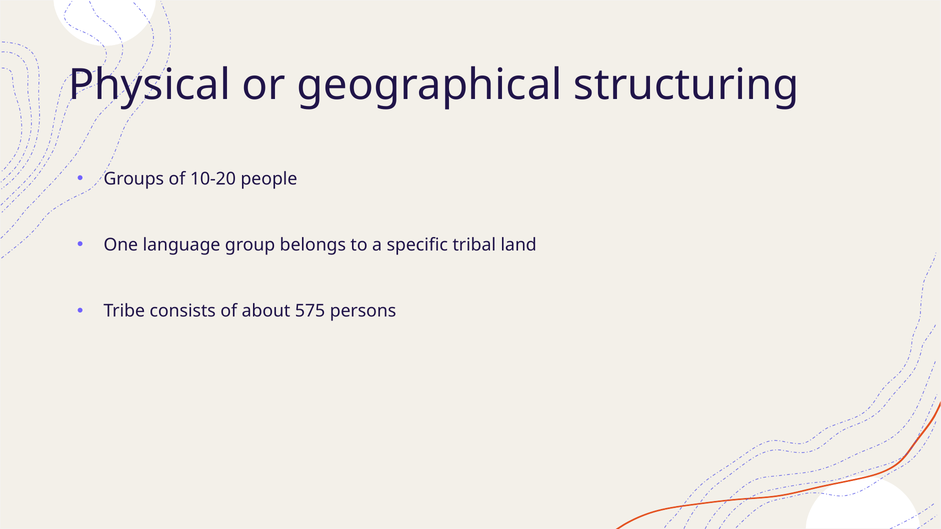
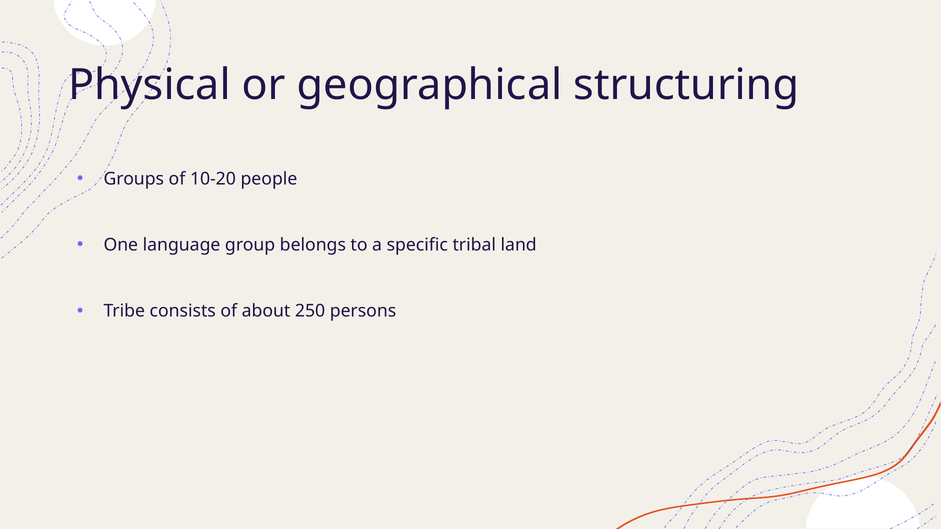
575: 575 -> 250
